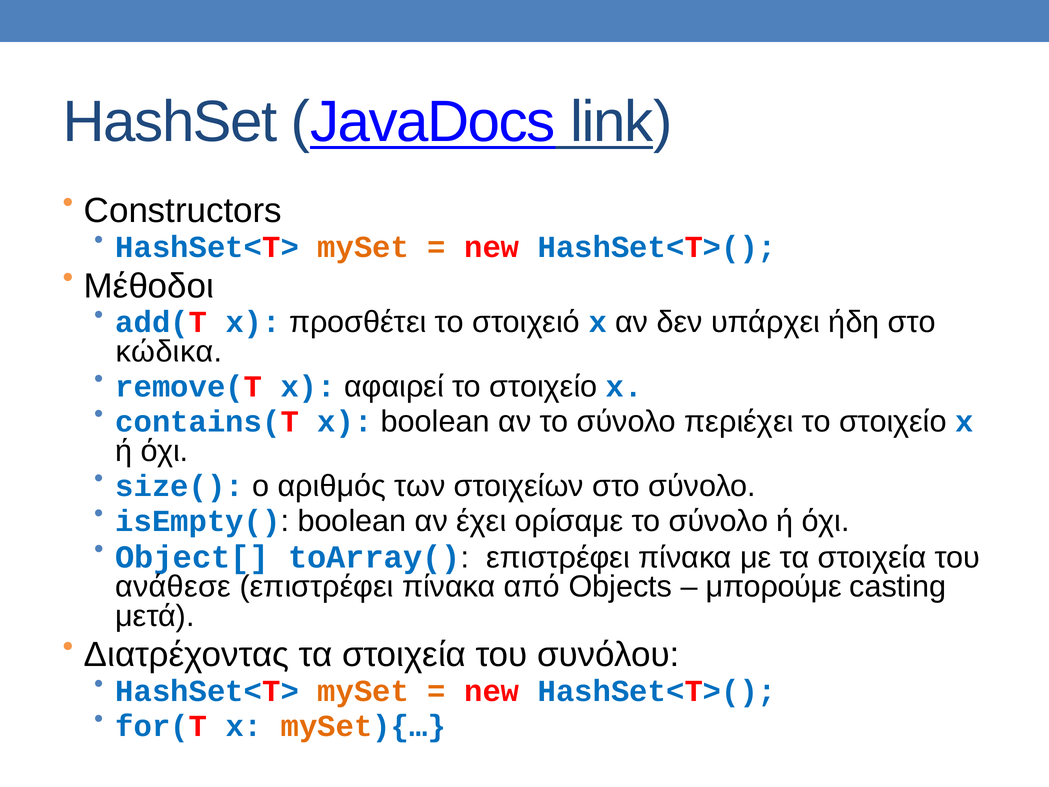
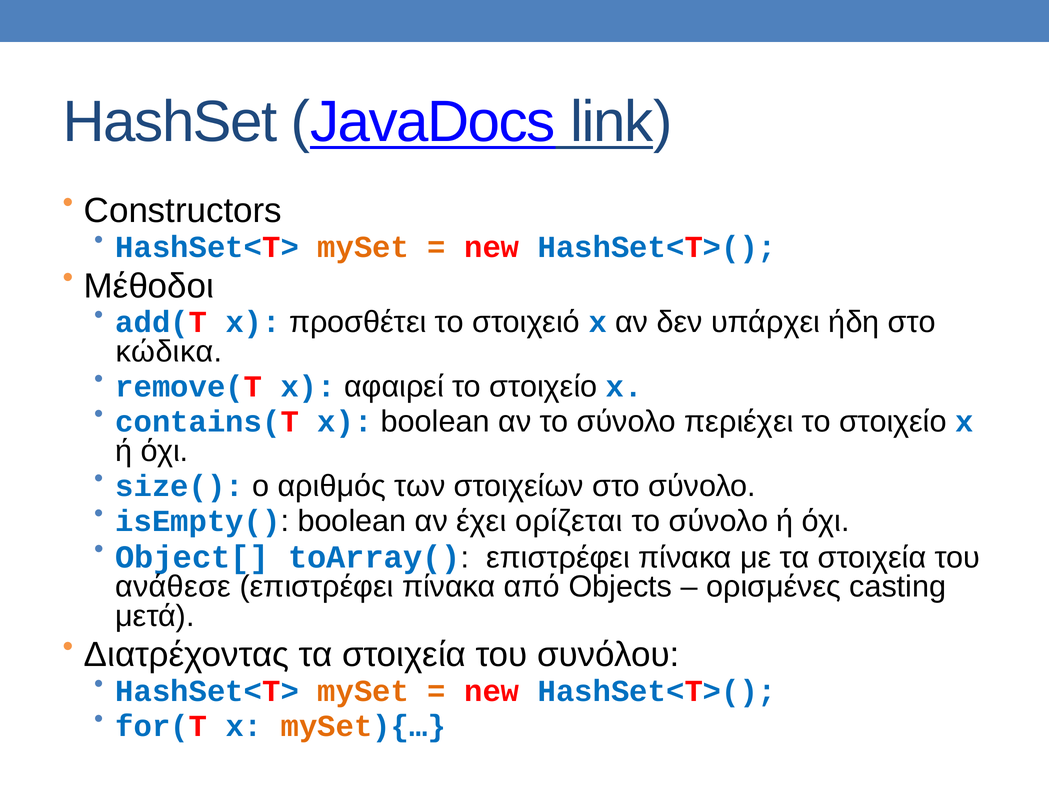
ορίσαμε: ορίσαμε -> ορίζεται
μπορούμε: μπορούμε -> ορισμένες
